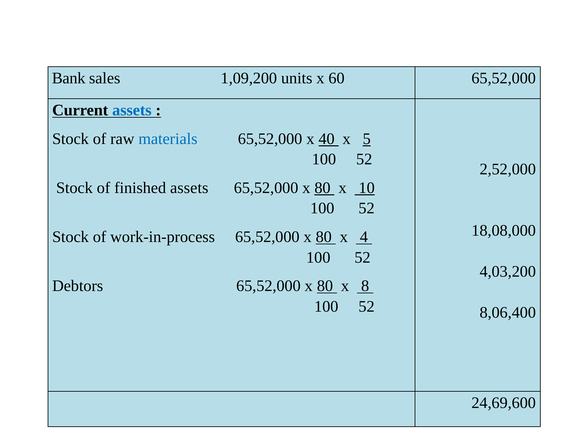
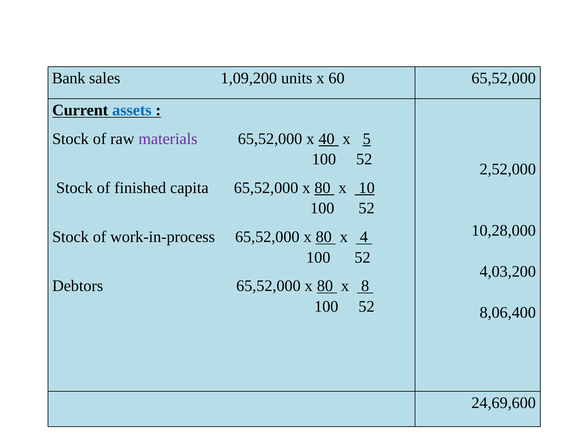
materials colour: blue -> purple
finished assets: assets -> capita
18,08,000: 18,08,000 -> 10,28,000
